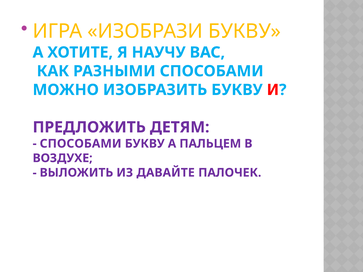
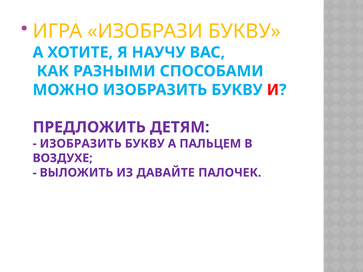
СПОСОБАМИ at (81, 144): СПОСОБАМИ -> ИЗОБРАЗИТЬ
